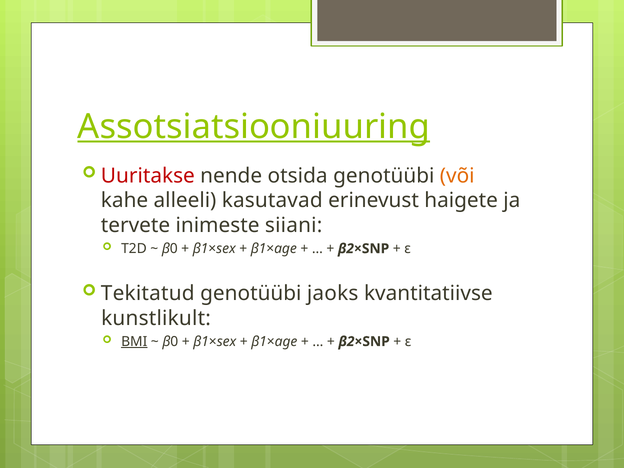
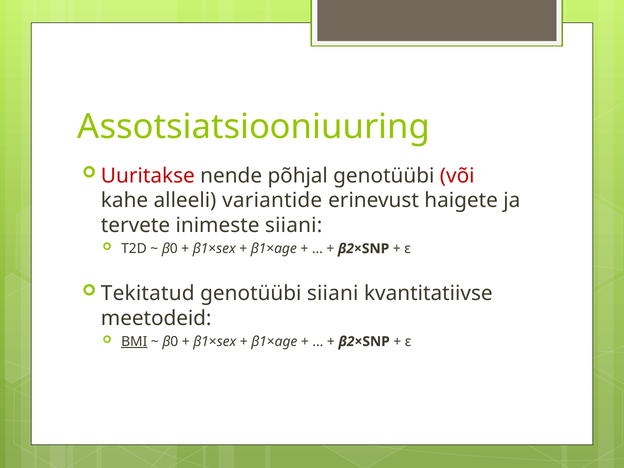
Assotsiatsiooniuuring underline: present -> none
otsida: otsida -> põhjal
või colour: orange -> red
kasutavad: kasutavad -> variantide
genotüübi jaoks: jaoks -> siiani
kunstlikult: kunstlikult -> meetodeid
